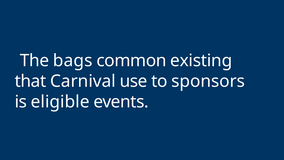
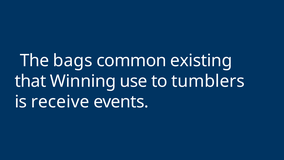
Carnival: Carnival -> Winning
sponsors: sponsors -> tumblers
eligible: eligible -> receive
